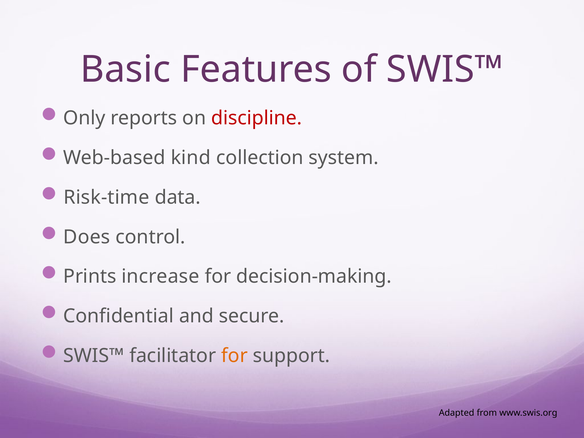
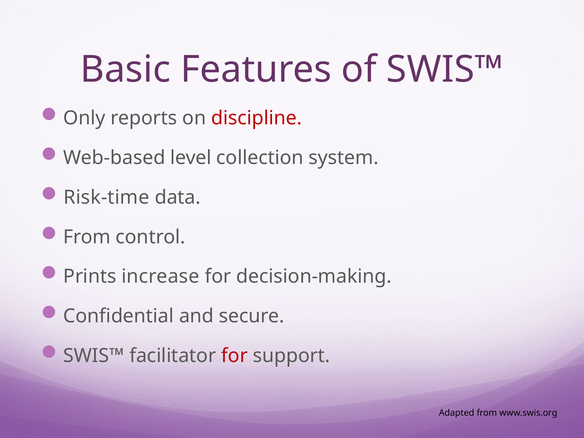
kind: kind -> level
Does at (87, 237): Does -> From
for at (234, 356) colour: orange -> red
